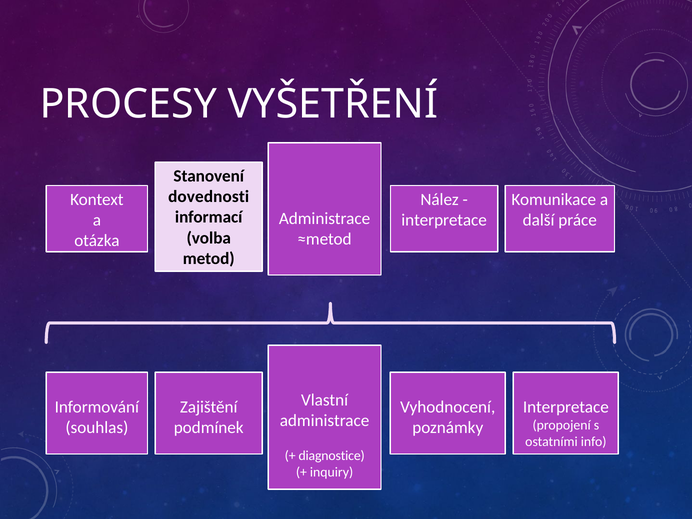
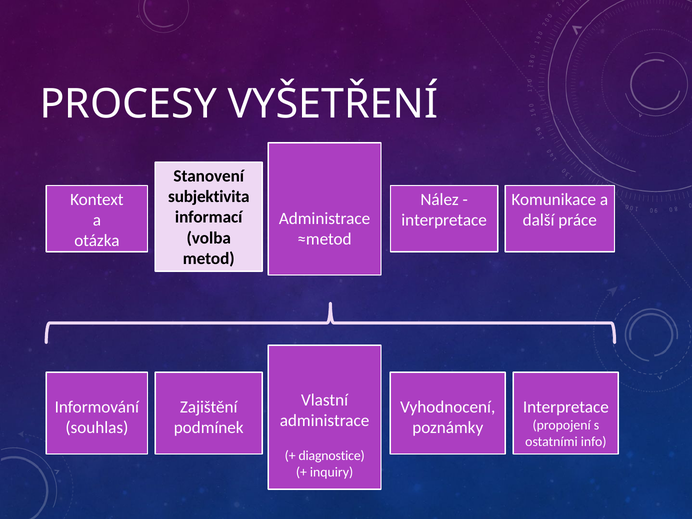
dovednosti: dovednosti -> subjektivita
